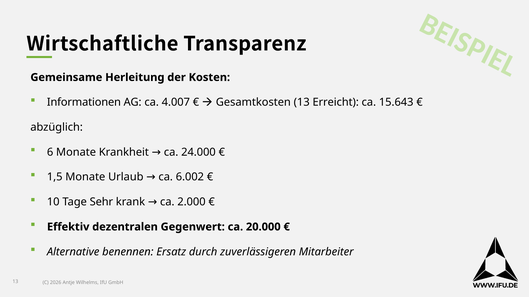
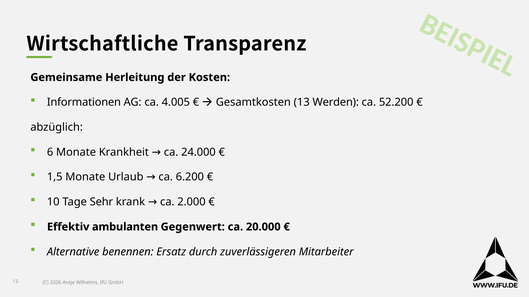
4.007: 4.007 -> 4.005
Erreicht: Erreicht -> Werden
15.643: 15.643 -> 52.200
6.002: 6.002 -> 6.200
dezentralen: dezentralen -> ambulanten
